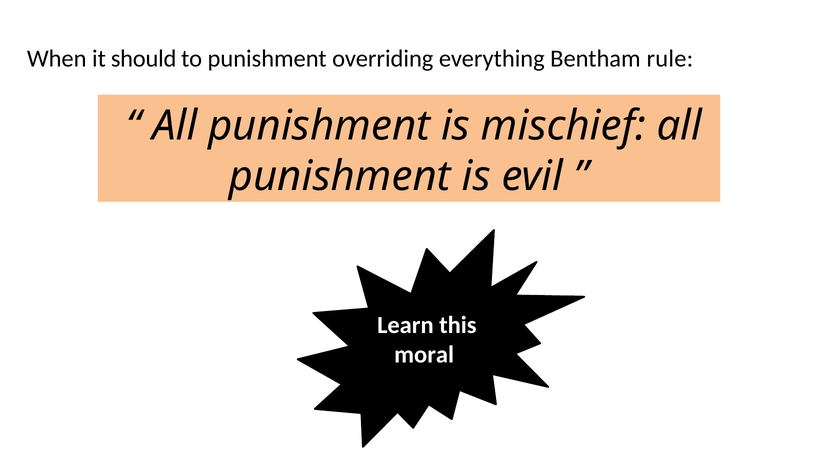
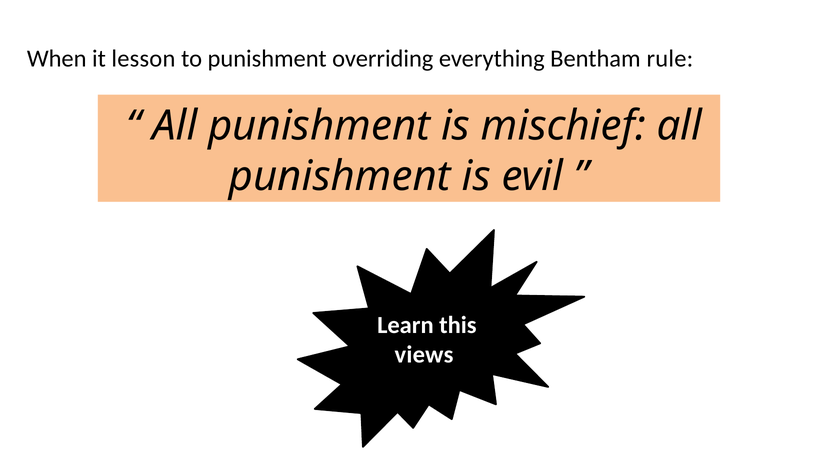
should: should -> lesson
moral: moral -> views
